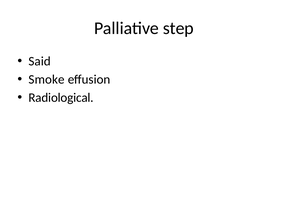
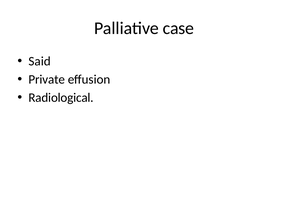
step: step -> case
Smoke: Smoke -> Private
